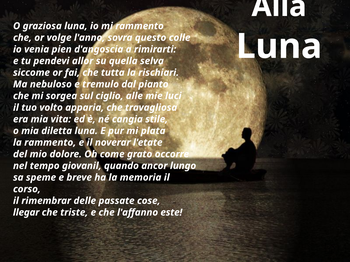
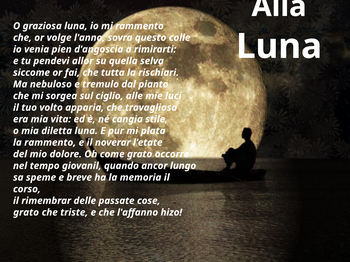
llegar at (26, 213): llegar -> grato
este: este -> hizo
